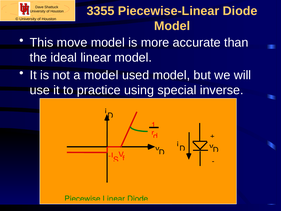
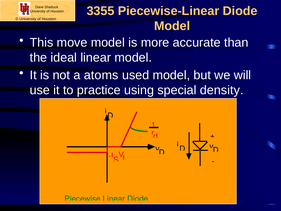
a model: model -> atoms
inverse: inverse -> density
